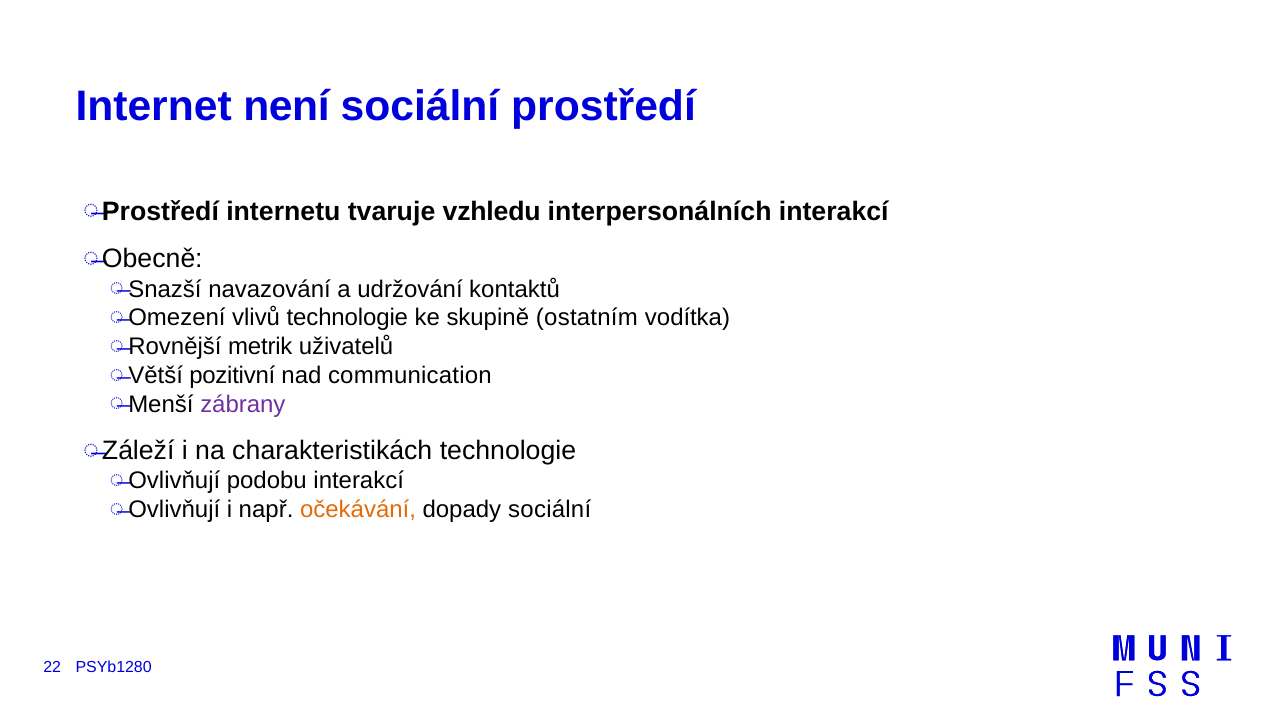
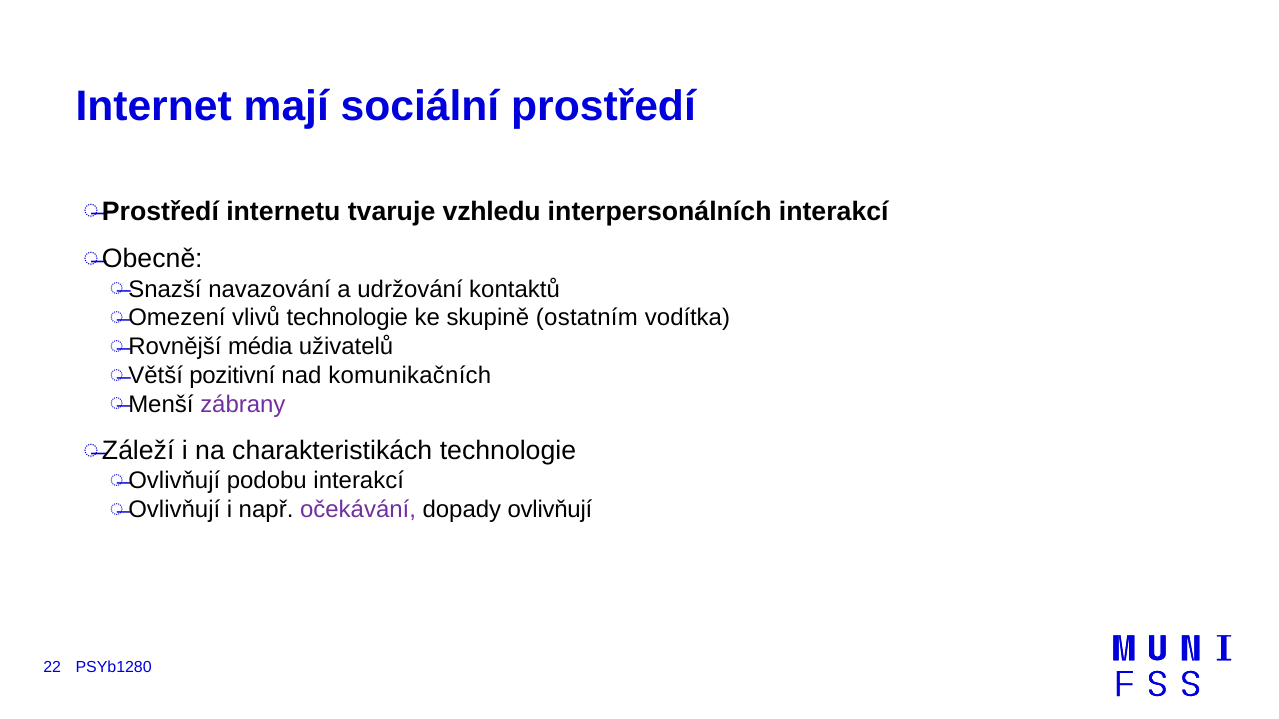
není: není -> mají
metrik: metrik -> média
communication: communication -> komunikačních
očekávání colour: orange -> purple
dopady sociální: sociální -> ovlivňují
